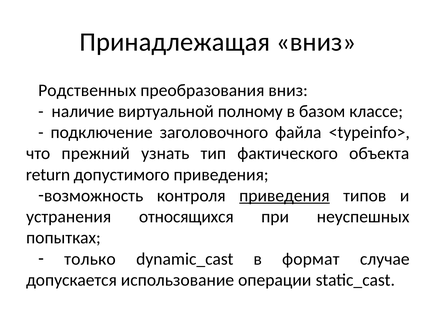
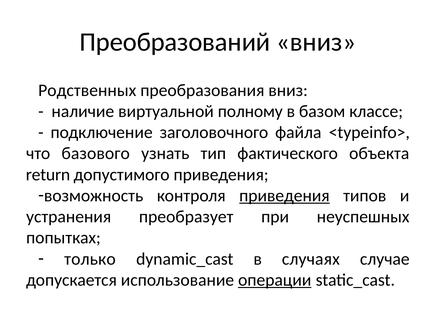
Принадлежащая: Принадлежащая -> Преобразований
прежний: прежний -> базового
относящихся: относящихся -> преобразует
формат: формат -> случаях
операции underline: none -> present
